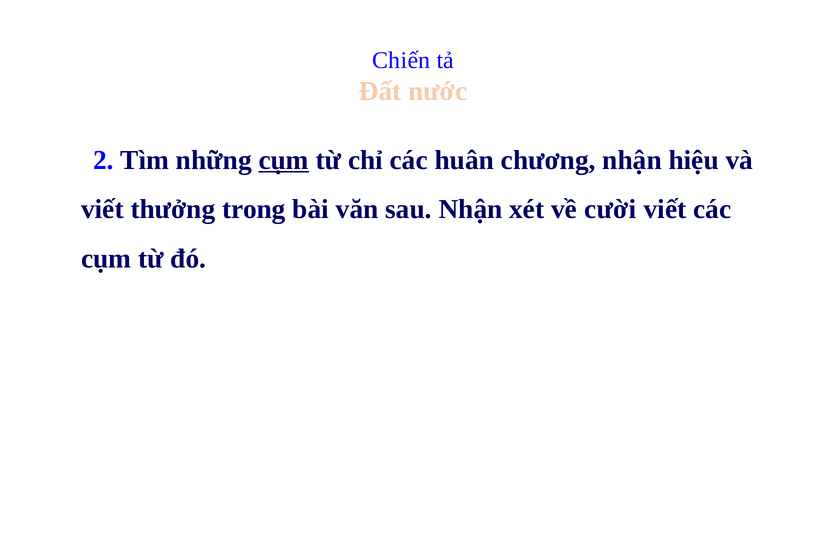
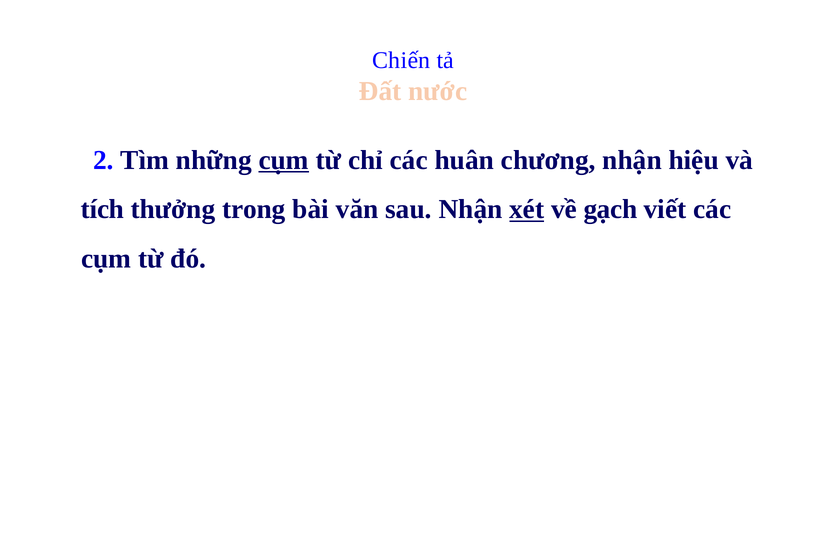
viết at (102, 209): viết -> tích
xét underline: none -> present
cười: cười -> gạch
